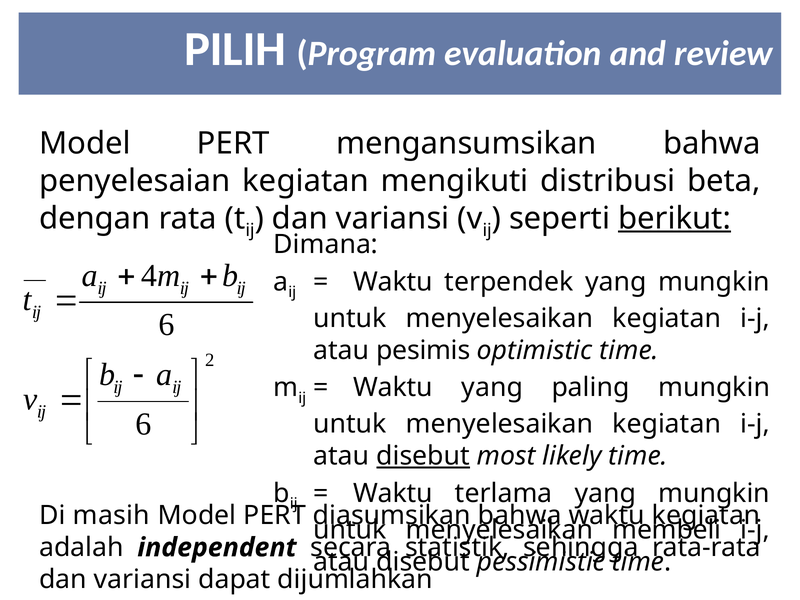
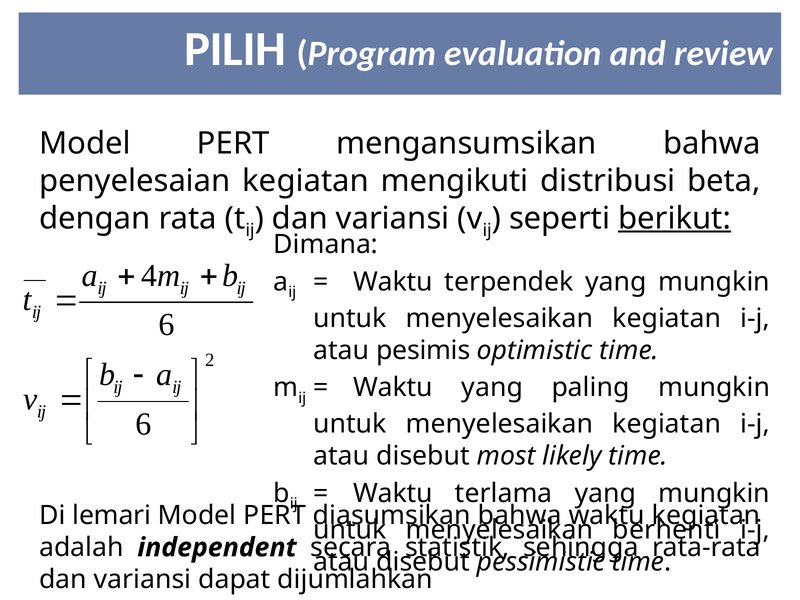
disebut at (423, 456) underline: present -> none
masih: masih -> lemari
membeli: membeli -> berhenti
